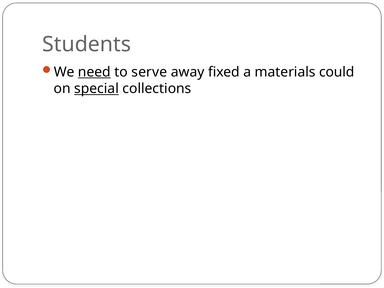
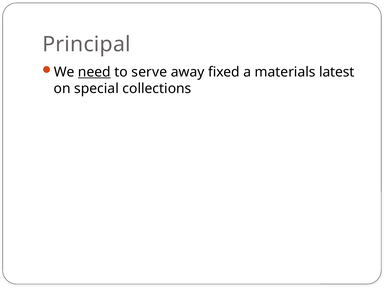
Students: Students -> Principal
could: could -> latest
special underline: present -> none
